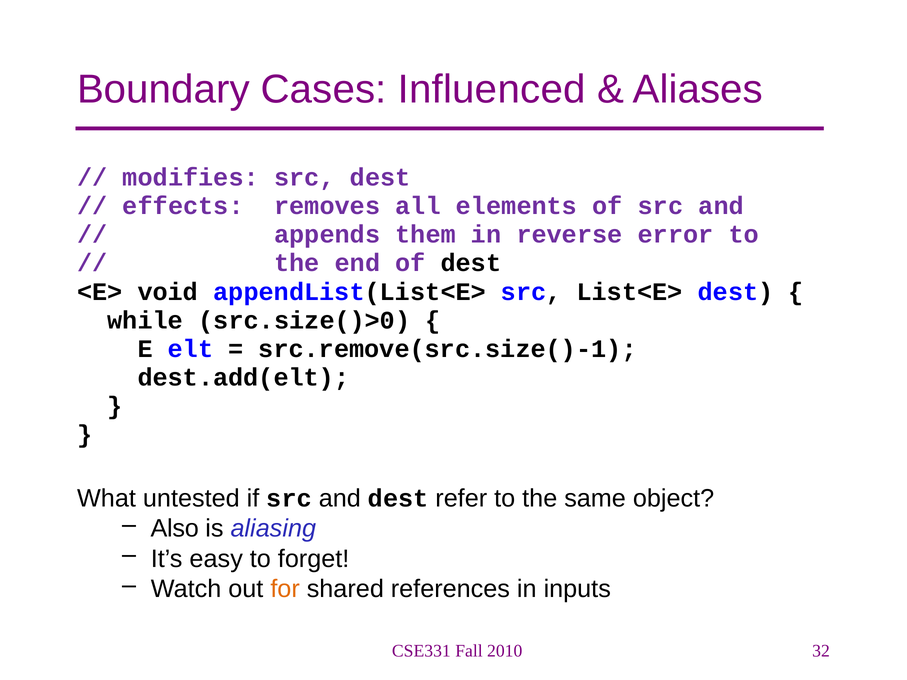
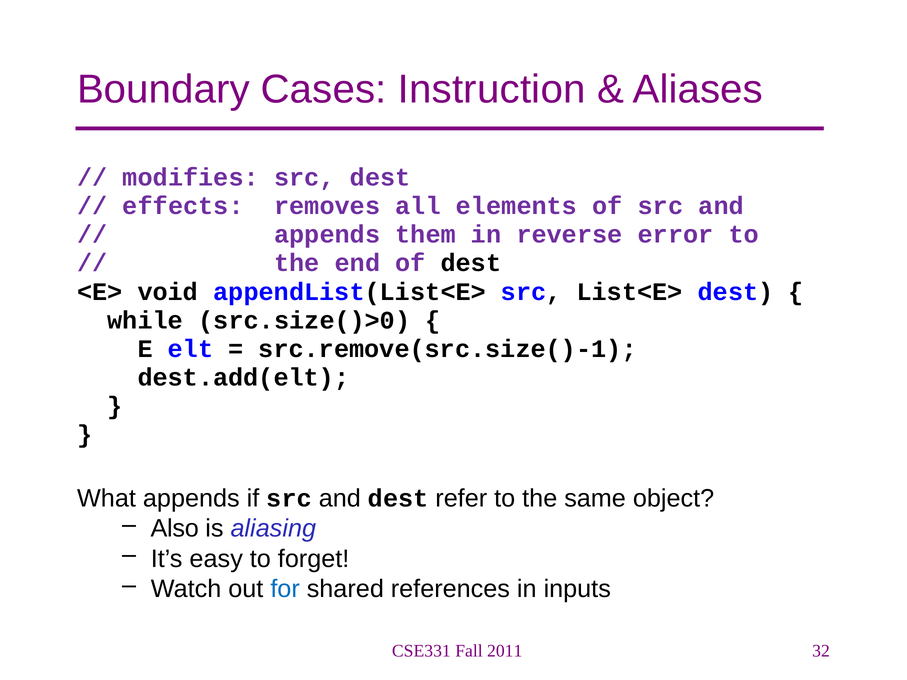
Influenced: Influenced -> Instruction
What untested: untested -> appends
for colour: orange -> blue
2010: 2010 -> 2011
